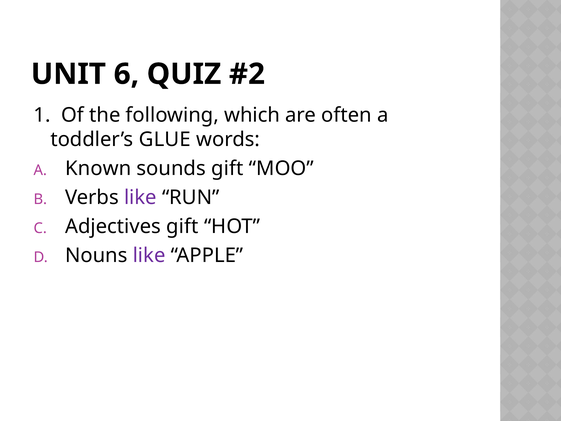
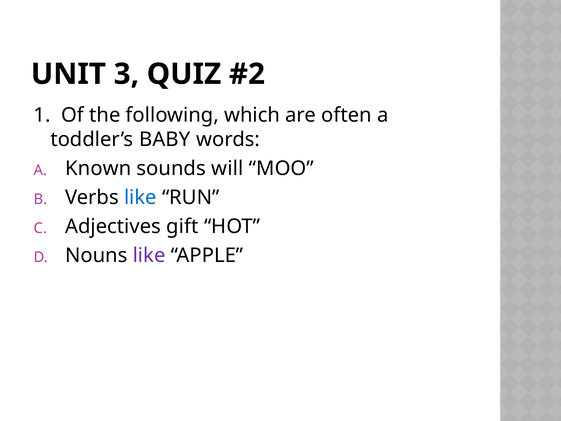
6: 6 -> 3
GLUE: GLUE -> BABY
sounds gift: gift -> will
like at (140, 197) colour: purple -> blue
